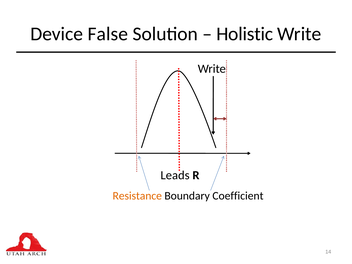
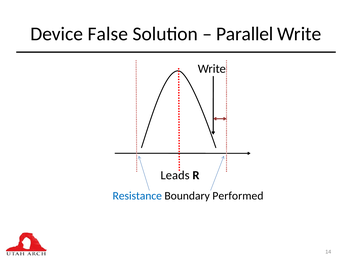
Holistic: Holistic -> Parallel
Resistance colour: orange -> blue
Coefficient: Coefficient -> Performed
